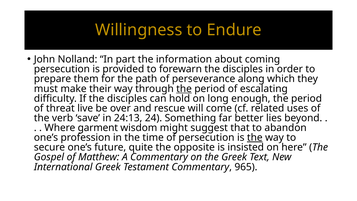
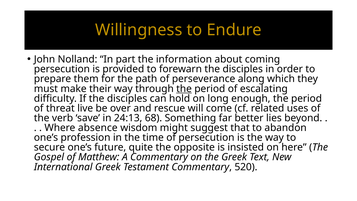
24: 24 -> 68
garment: garment -> absence
the at (255, 137) underline: present -> none
965: 965 -> 520
